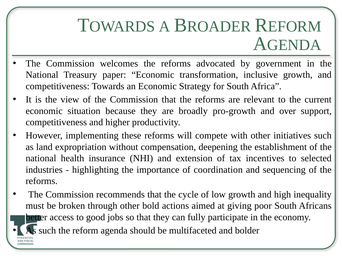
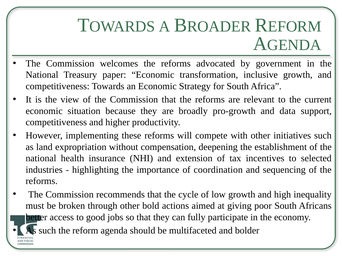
over: over -> data
